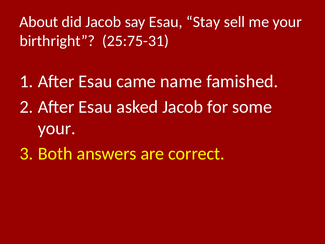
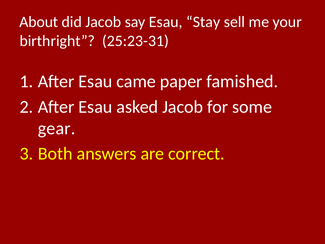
25:75-31: 25:75-31 -> 25:23-31
name: name -> paper
your at (57, 128): your -> gear
